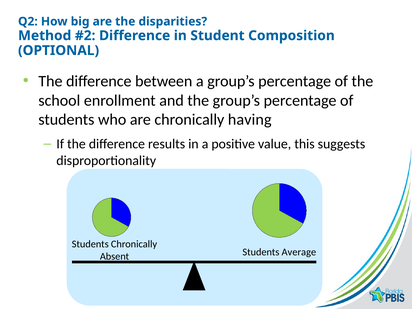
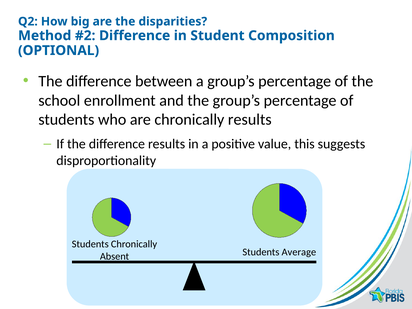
chronically having: having -> results
